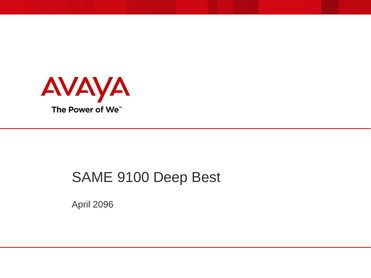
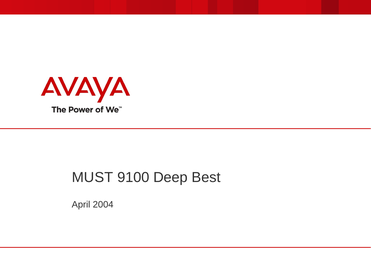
SAME: SAME -> MUST
2096: 2096 -> 2004
